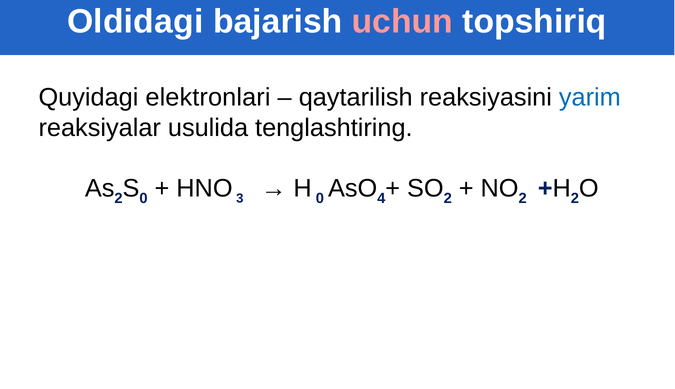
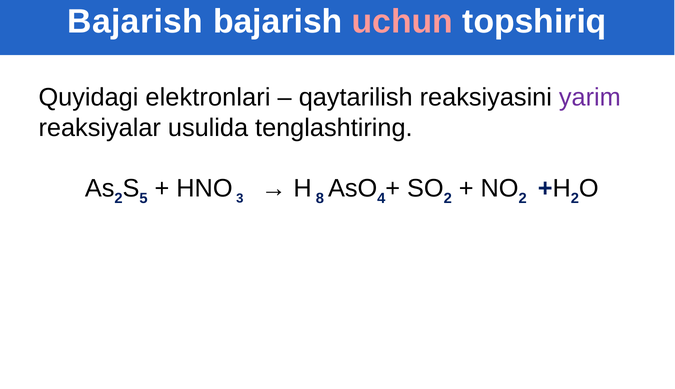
Oldidagi at (135, 21): Oldidagi -> Bajarish
yarim colour: blue -> purple
0 at (144, 198): 0 -> 5
H 0: 0 -> 8
